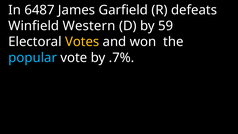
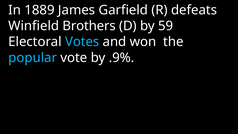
6487: 6487 -> 1889
Western: Western -> Brothers
Votes colour: yellow -> light blue
.7%: .7% -> .9%
